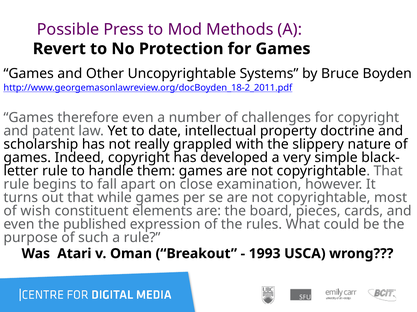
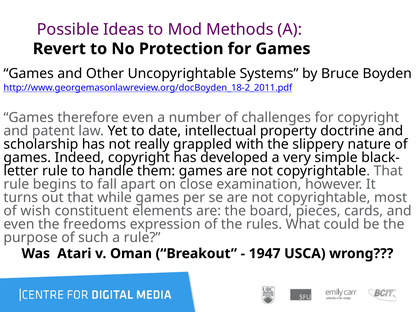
Press: Press -> Ideas
published: published -> freedoms
1993: 1993 -> 1947
